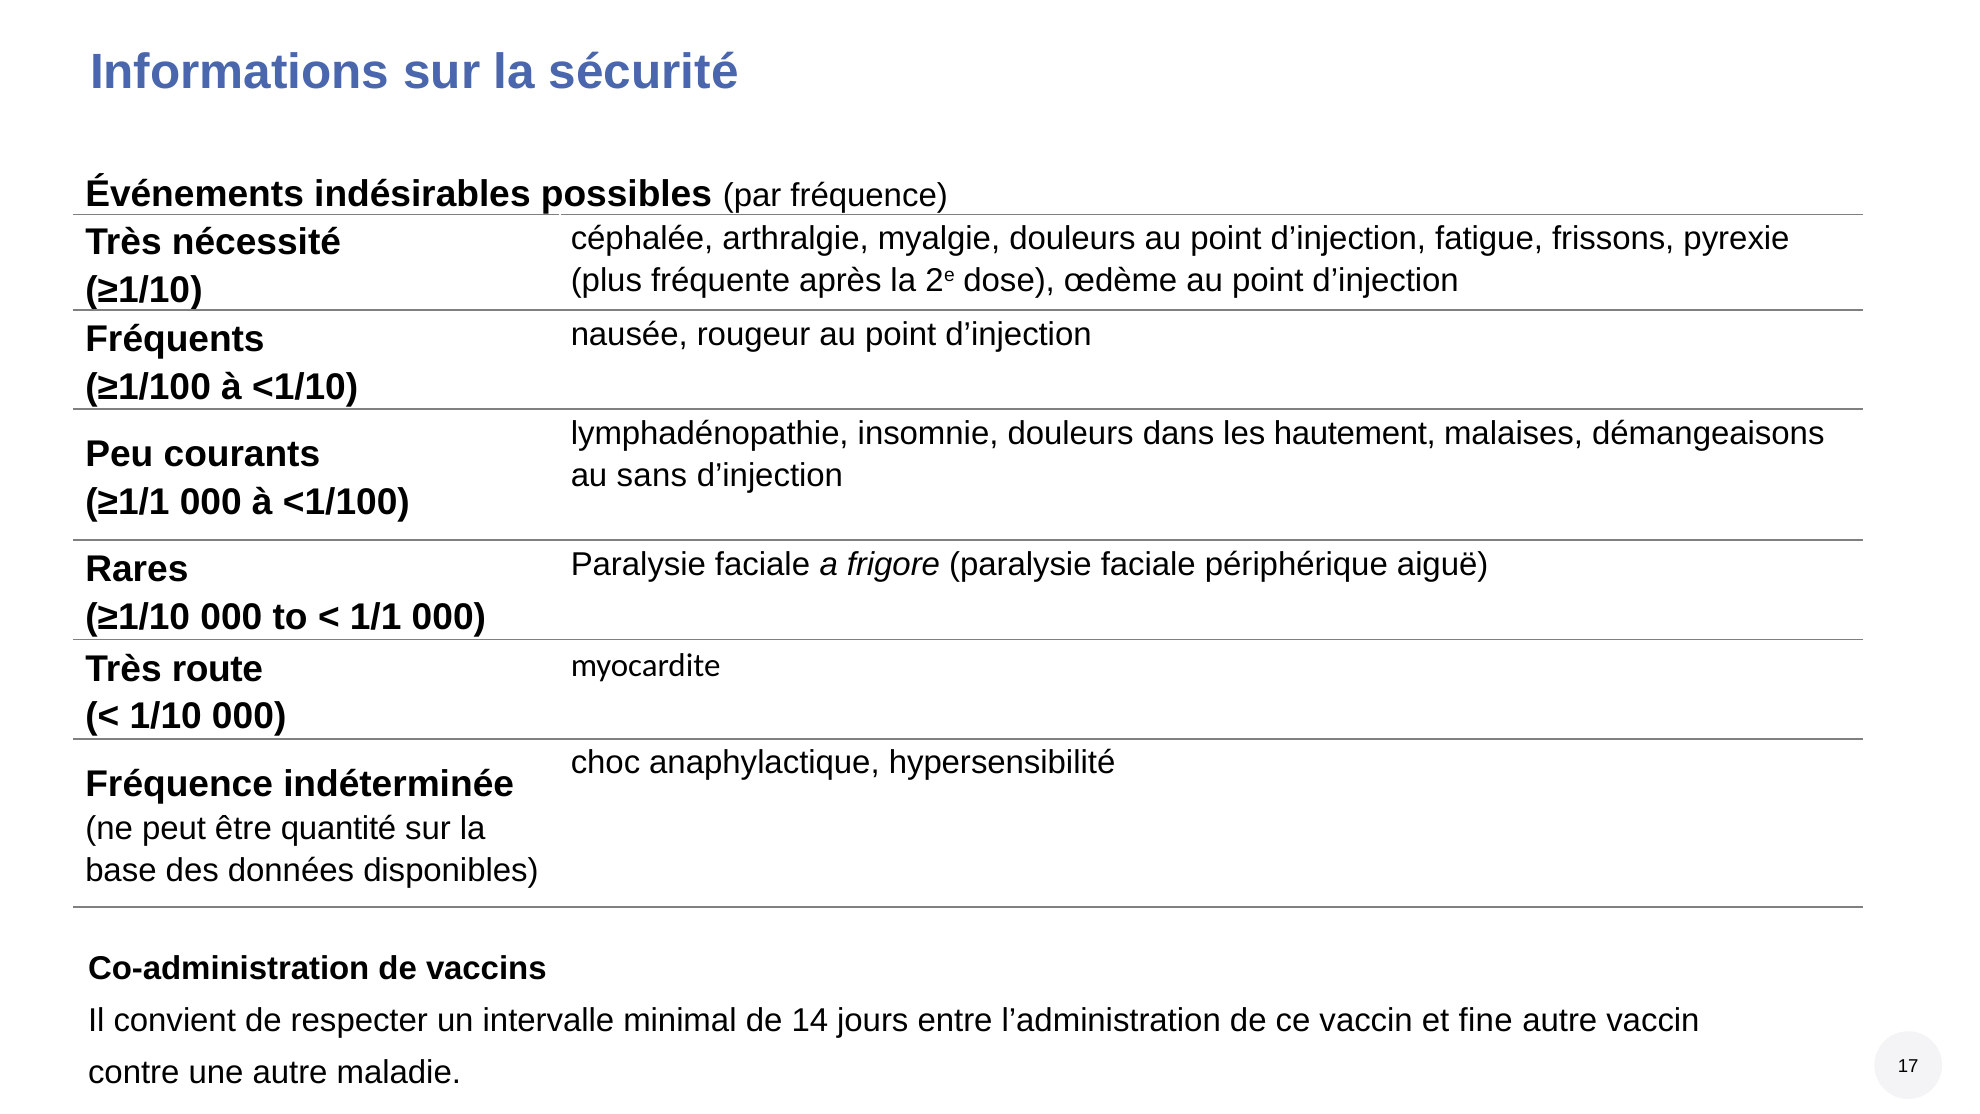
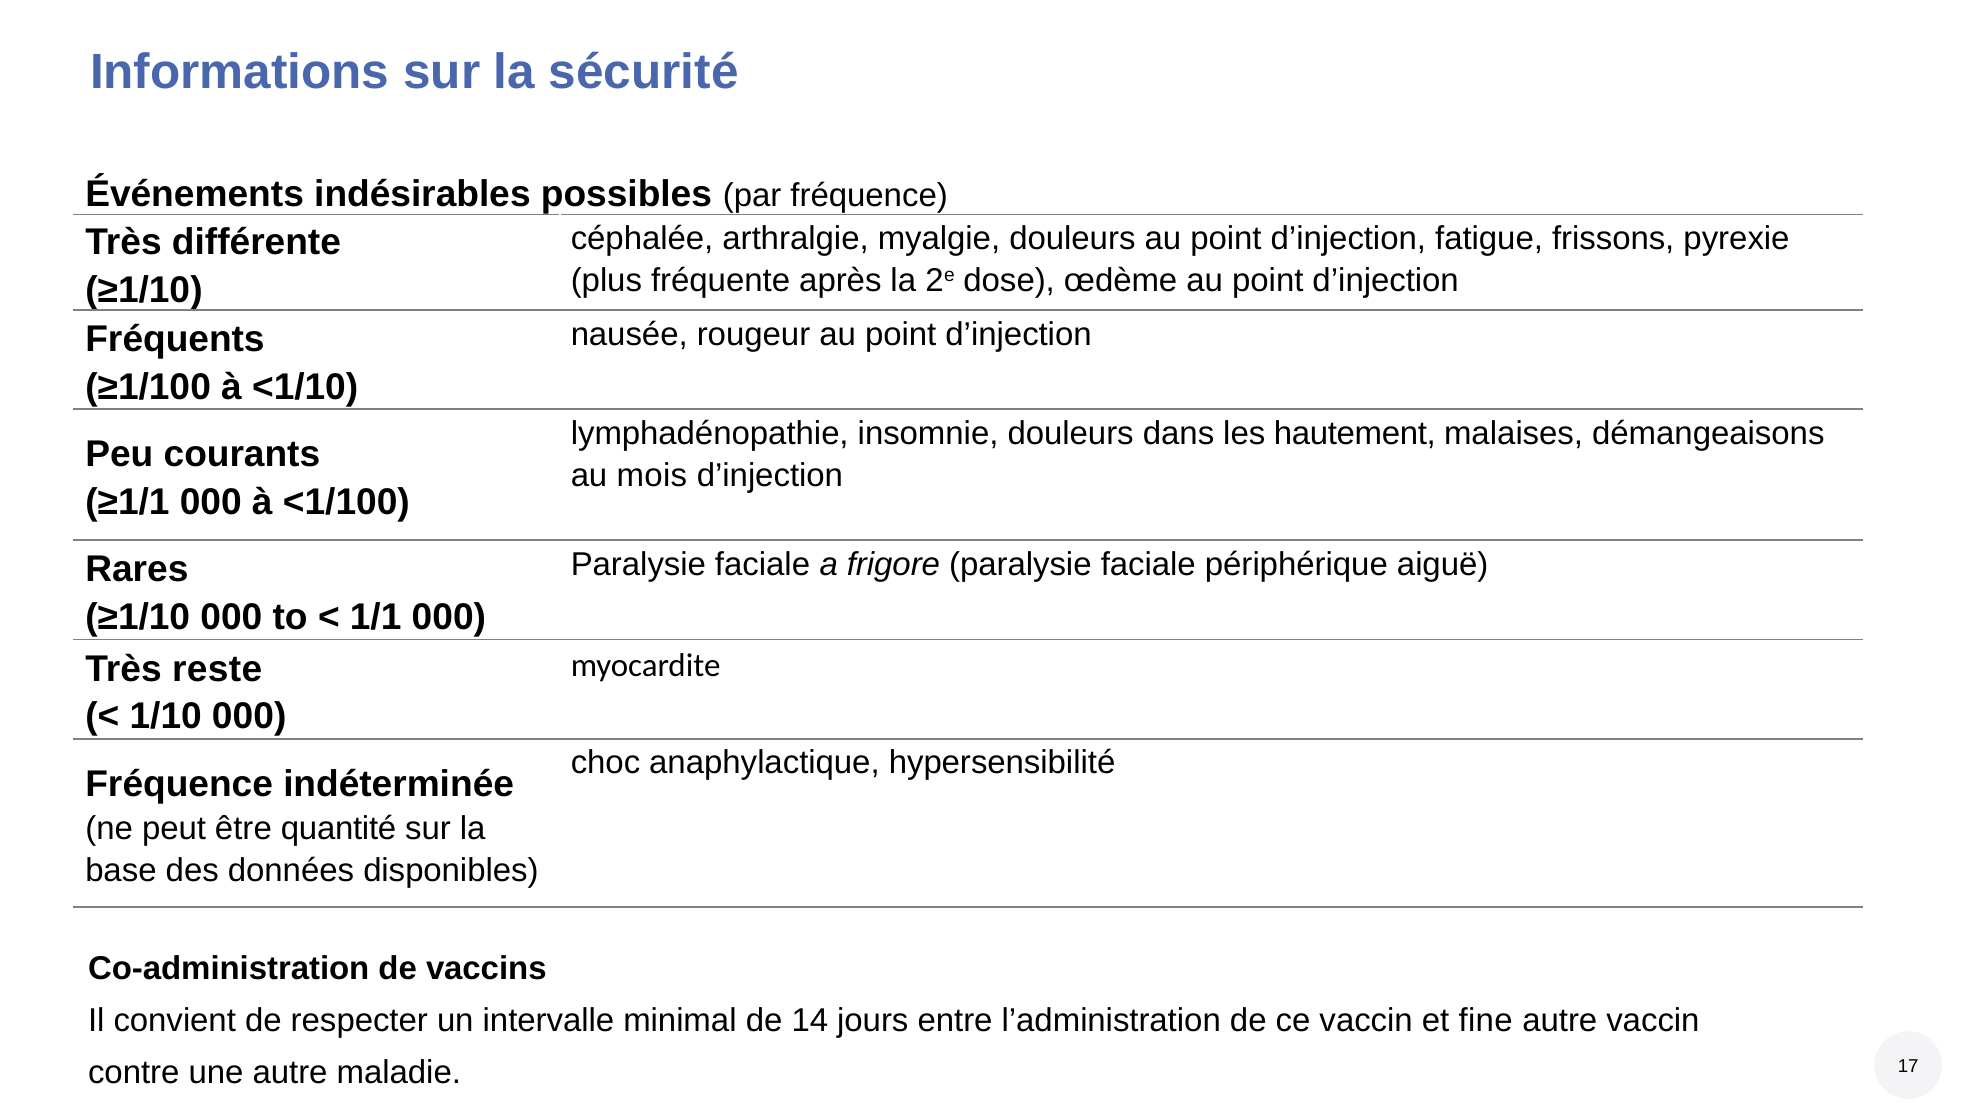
nécessité: nécessité -> différente
sans: sans -> mois
route: route -> reste
